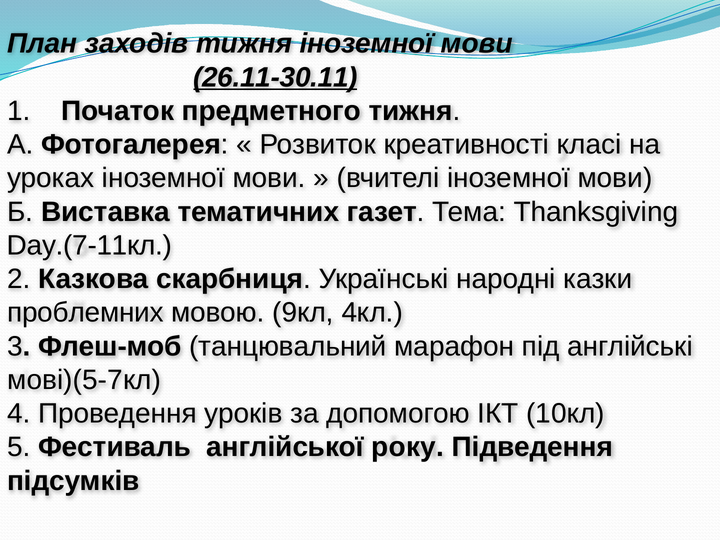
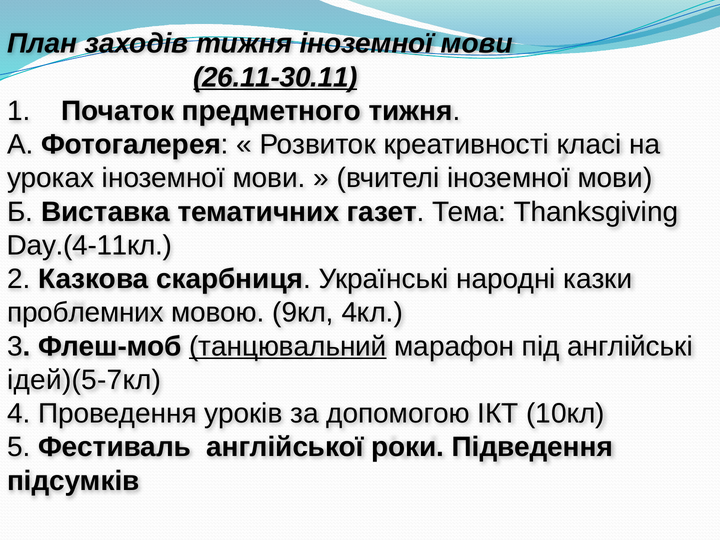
Day.(7-11кл: Day.(7-11кл -> Day.(4-11кл
танцювальний underline: none -> present
мові)(5-7кл: мові)(5-7кл -> ідей)(5-7кл
року: року -> роки
